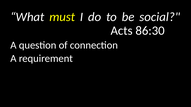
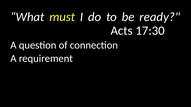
social: social -> ready
86:30: 86:30 -> 17:30
